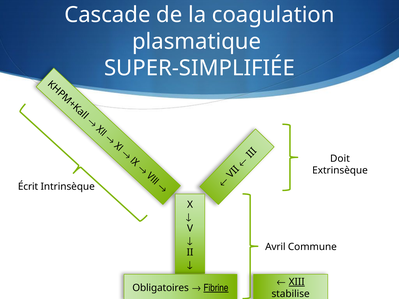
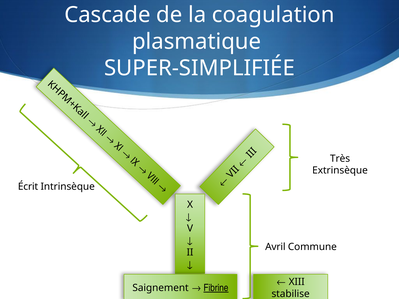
Doit: Doit -> Très
XIII underline: present -> none
Obligatoires: Obligatoires -> Saignement
